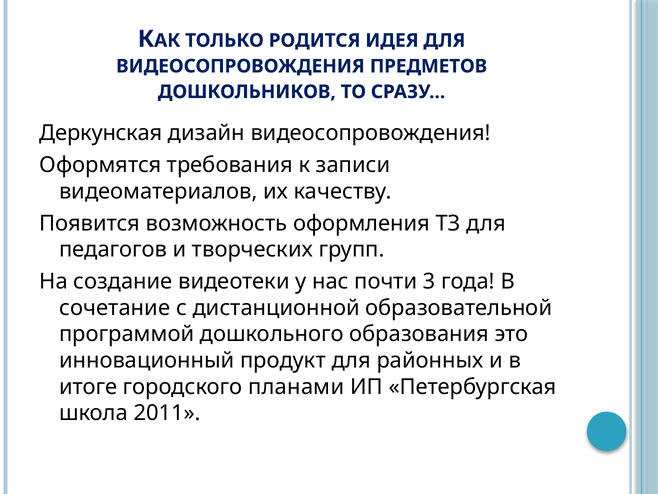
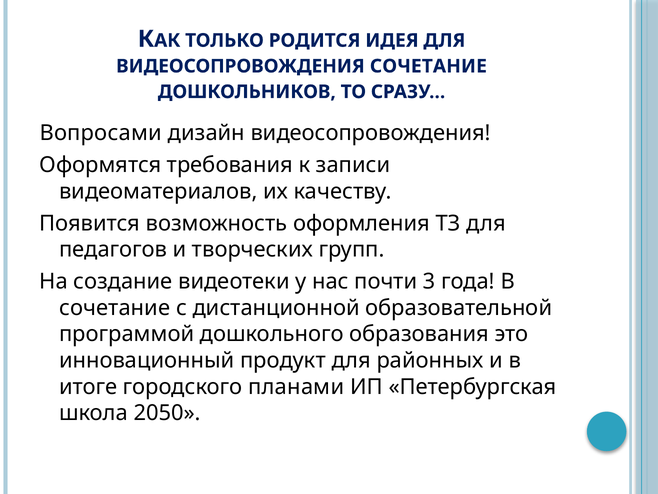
ВИДЕОСОПРОВОЖДЕНИЯ ПРЕДМЕТОВ: ПРЕДМЕТОВ -> СОЧЕТАНИЕ
Деркунская: Деркунская -> Вопросами
2011: 2011 -> 2050
